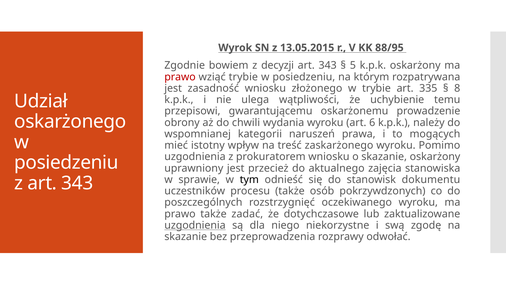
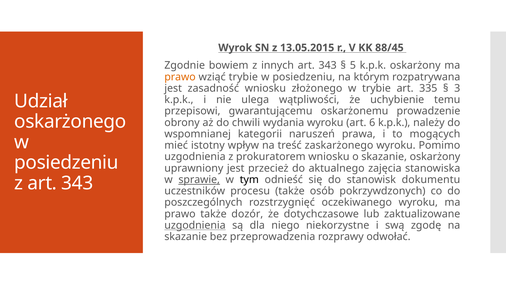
88/95: 88/95 -> 88/45
decyzji: decyzji -> innych
prawo at (180, 77) colour: red -> orange
8: 8 -> 3
sprawie underline: none -> present
zadać: zadać -> dozór
